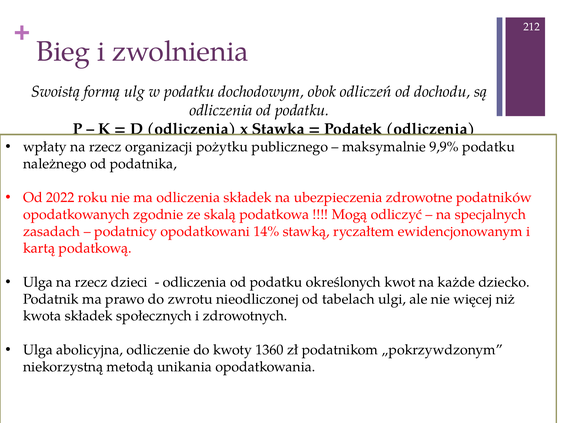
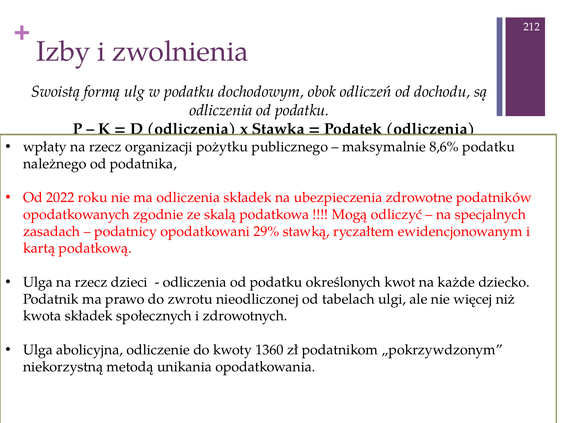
Bieg: Bieg -> Izby
9,9%: 9,9% -> 8,6%
14%: 14% -> 29%
